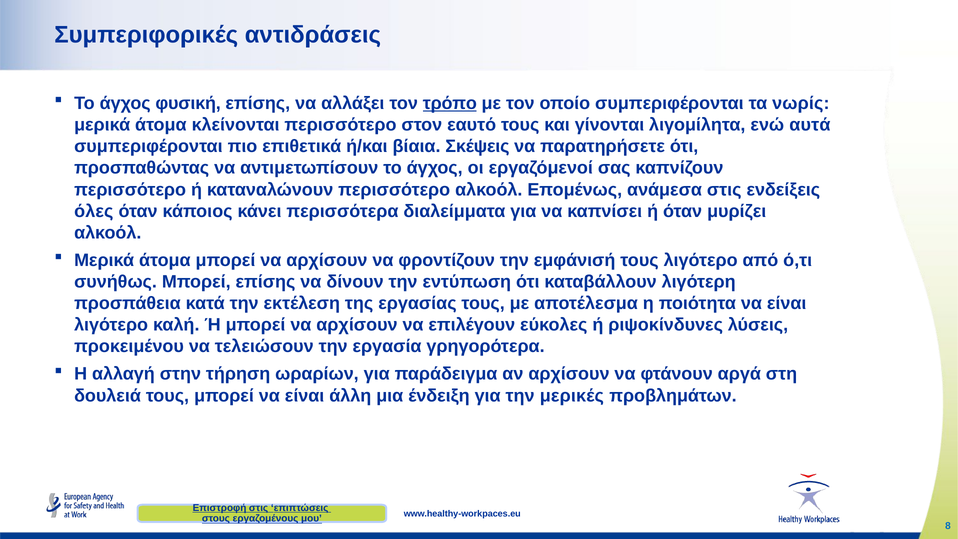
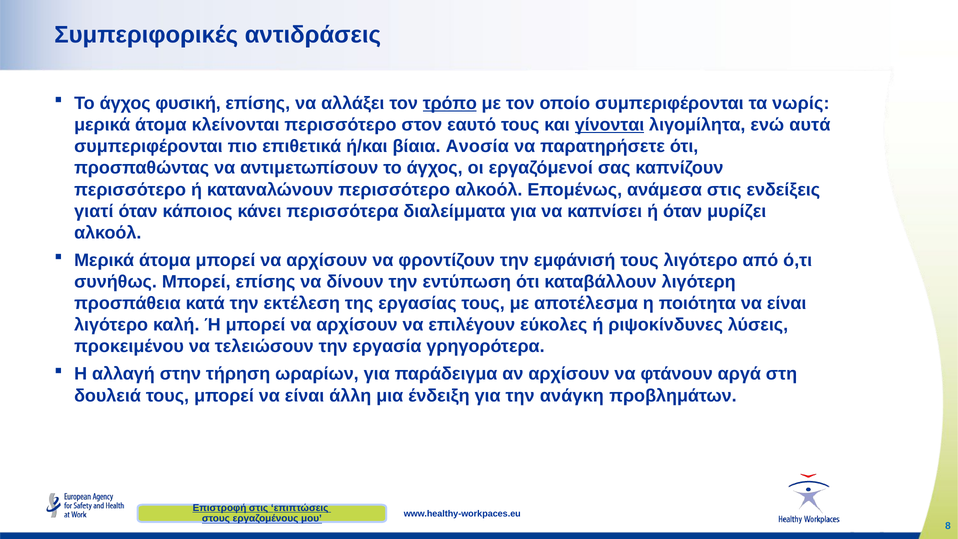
γίνονται underline: none -> present
Σκέψεις: Σκέψεις -> Ανοσία
όλες: όλες -> γιατί
μερικές: μερικές -> ανάγκη
